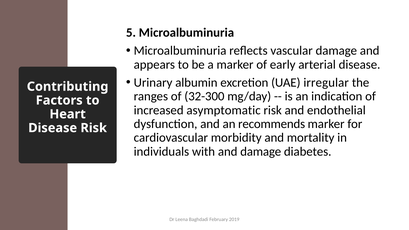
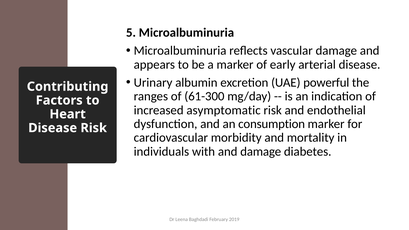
irregular: irregular -> powerful
32-300: 32-300 -> 61-300
recommends: recommends -> consumption
